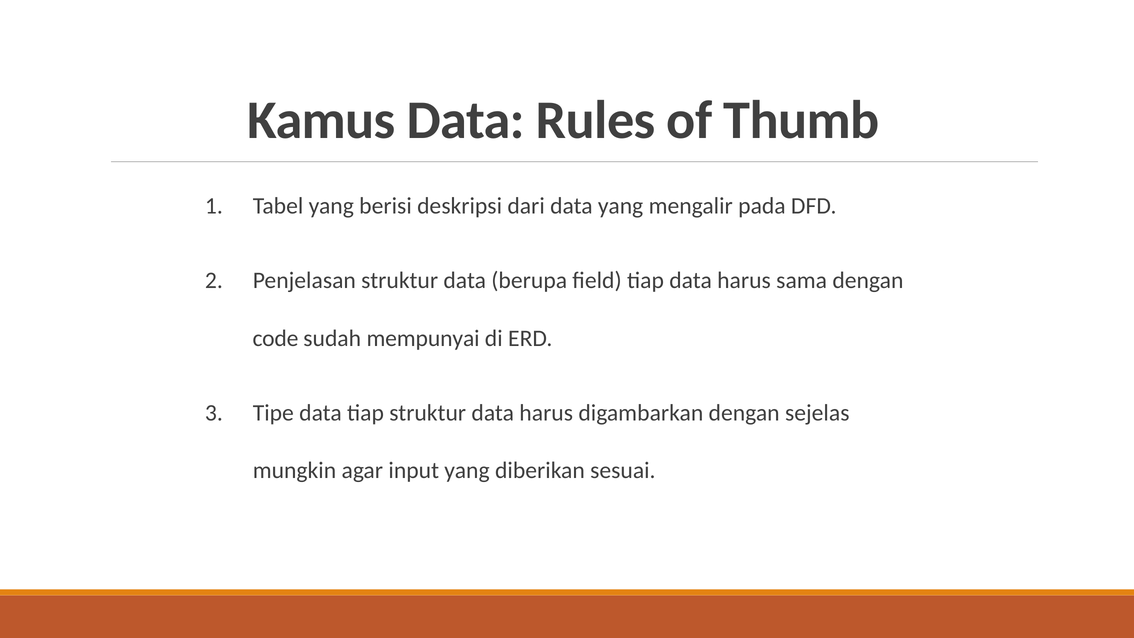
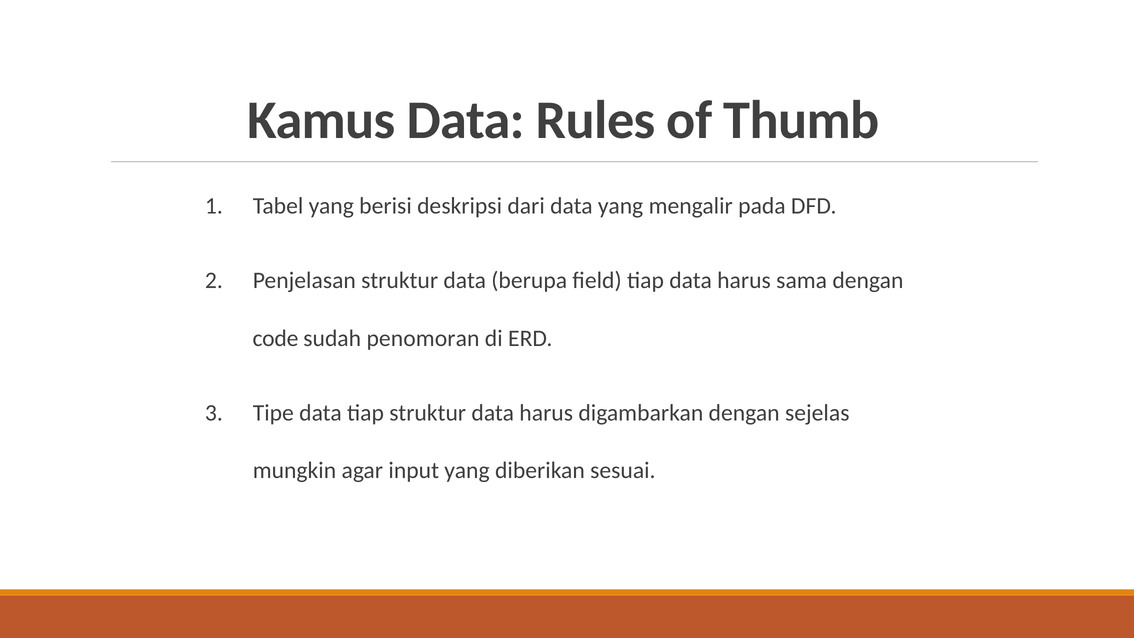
mempunyai: mempunyai -> penomoran
